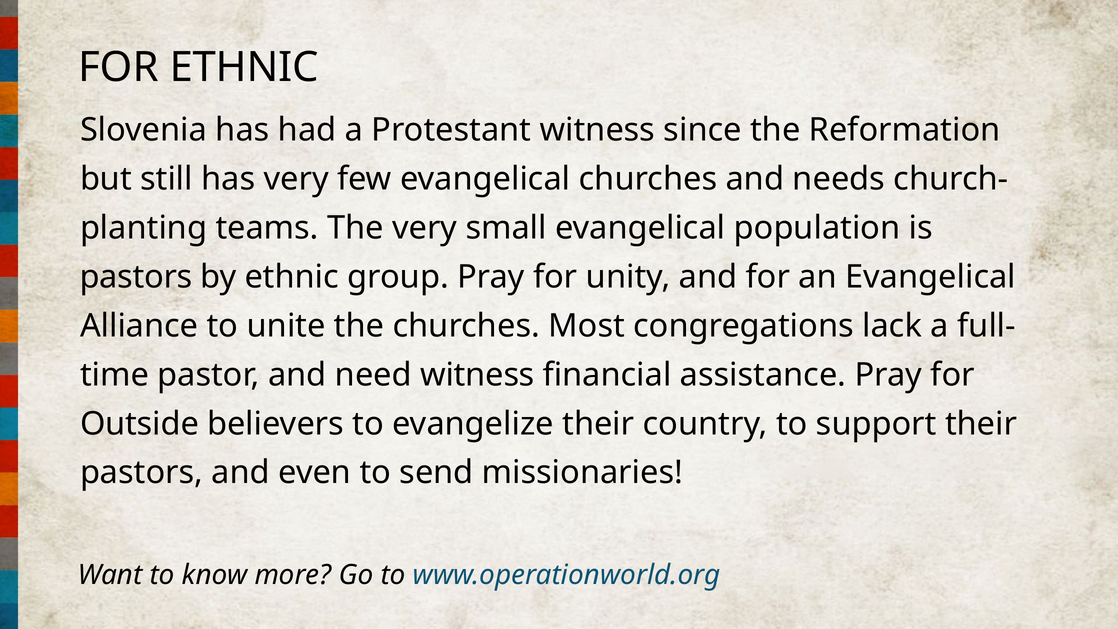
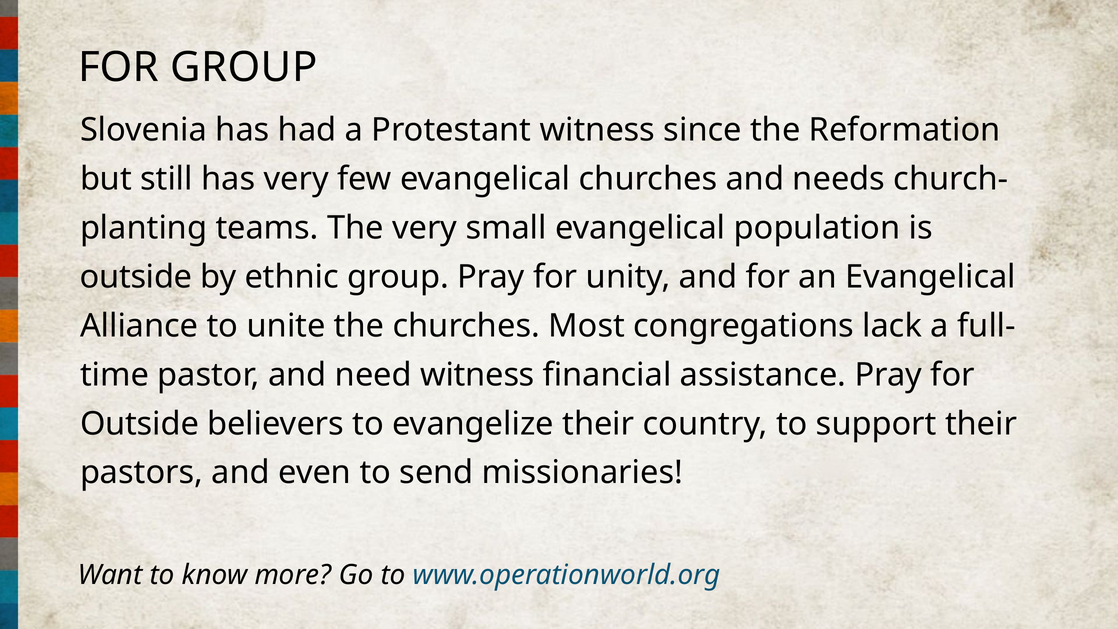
FOR ETHNIC: ETHNIC -> GROUP
pastors at (136, 277): pastors -> outside
